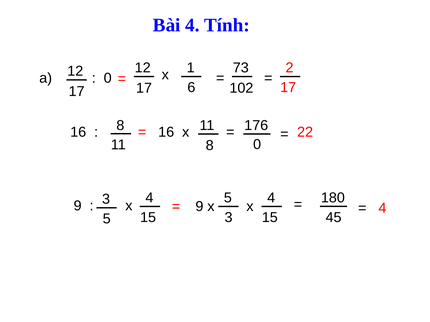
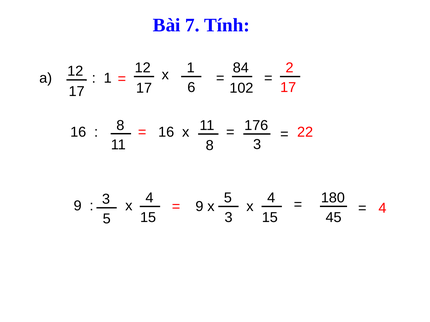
Bài 4: 4 -> 7
73: 73 -> 84
0 at (108, 78): 0 -> 1
8 0: 0 -> 3
